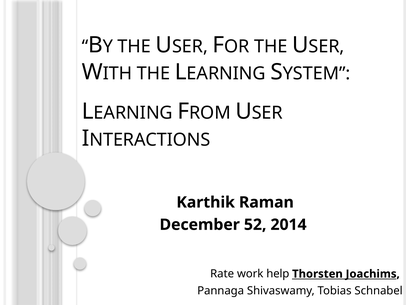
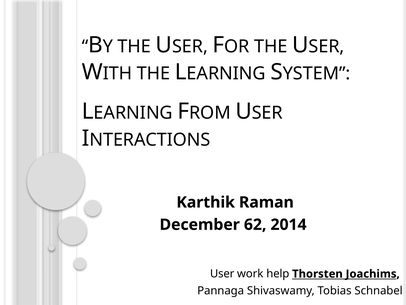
52: 52 -> 62
Rate: Rate -> User
